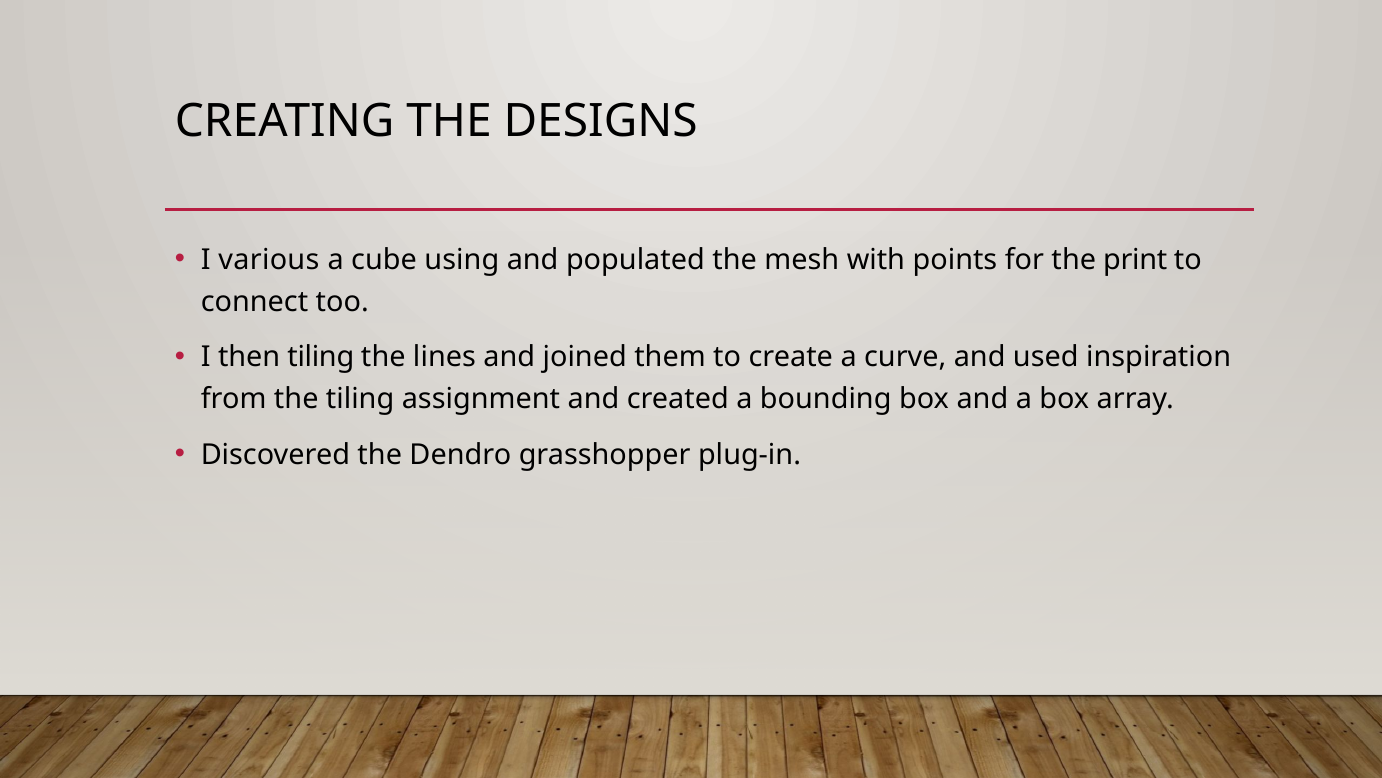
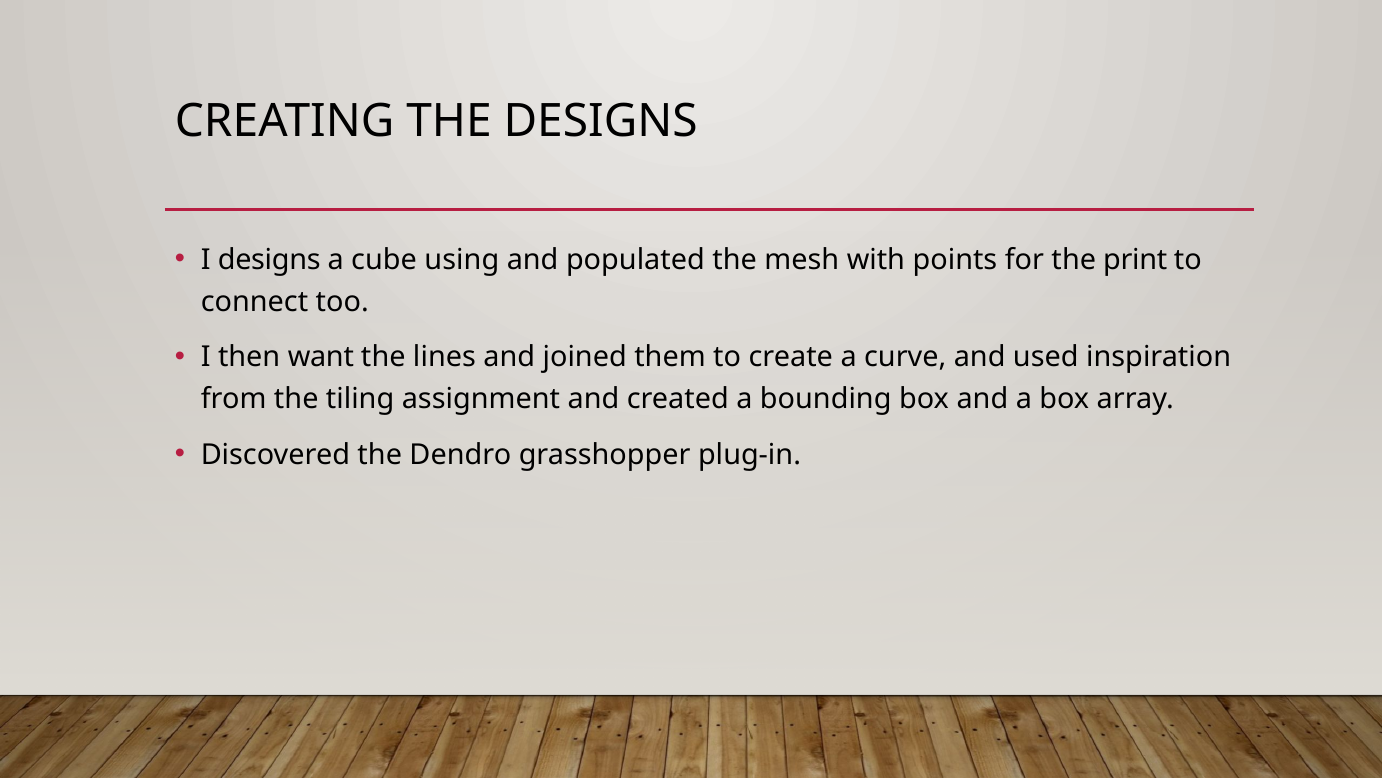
I various: various -> designs
then tiling: tiling -> want
